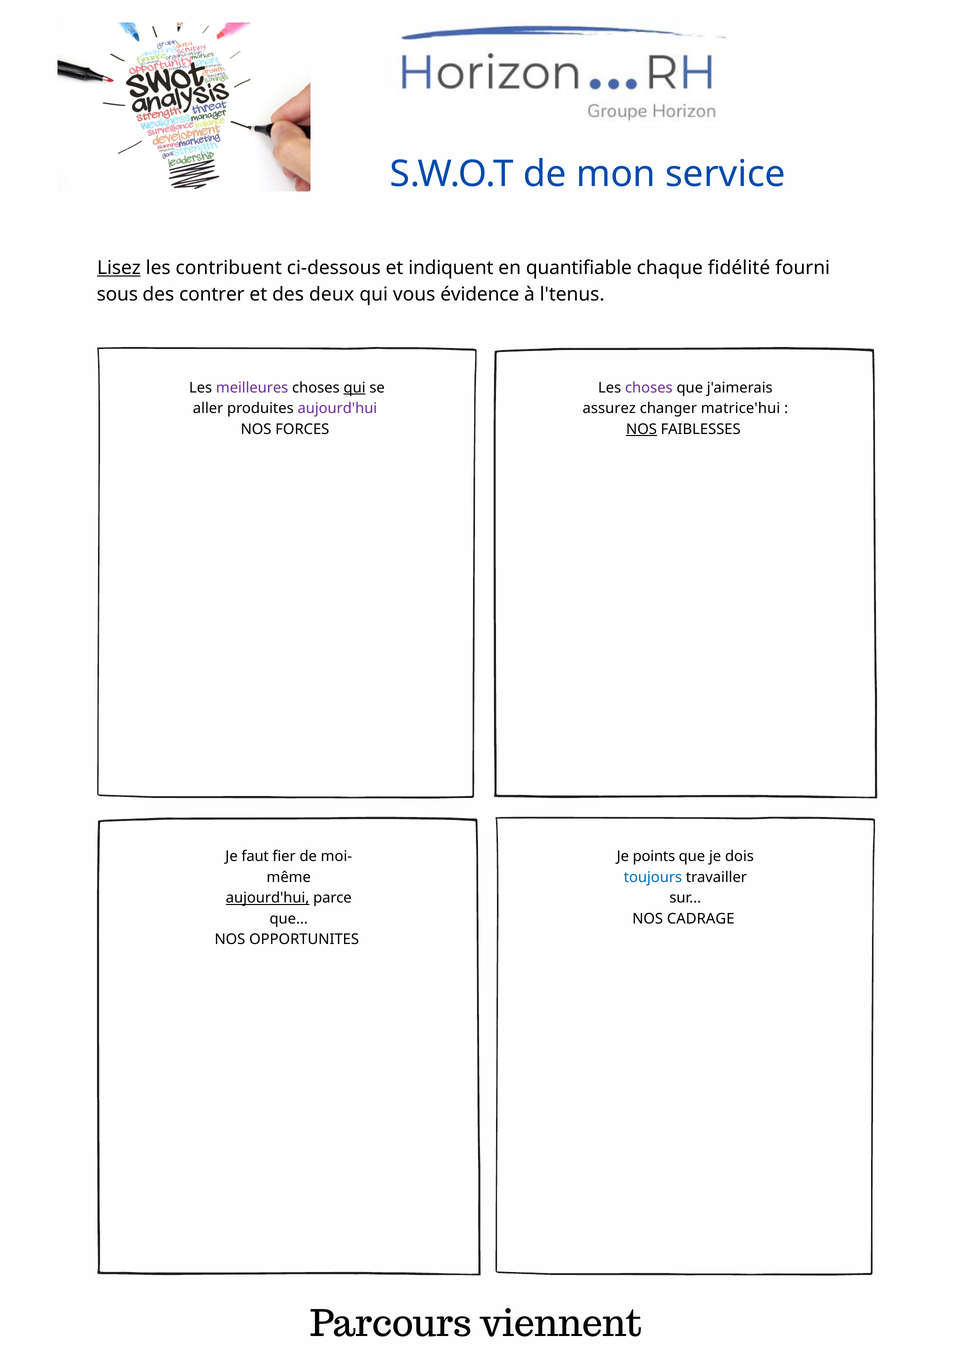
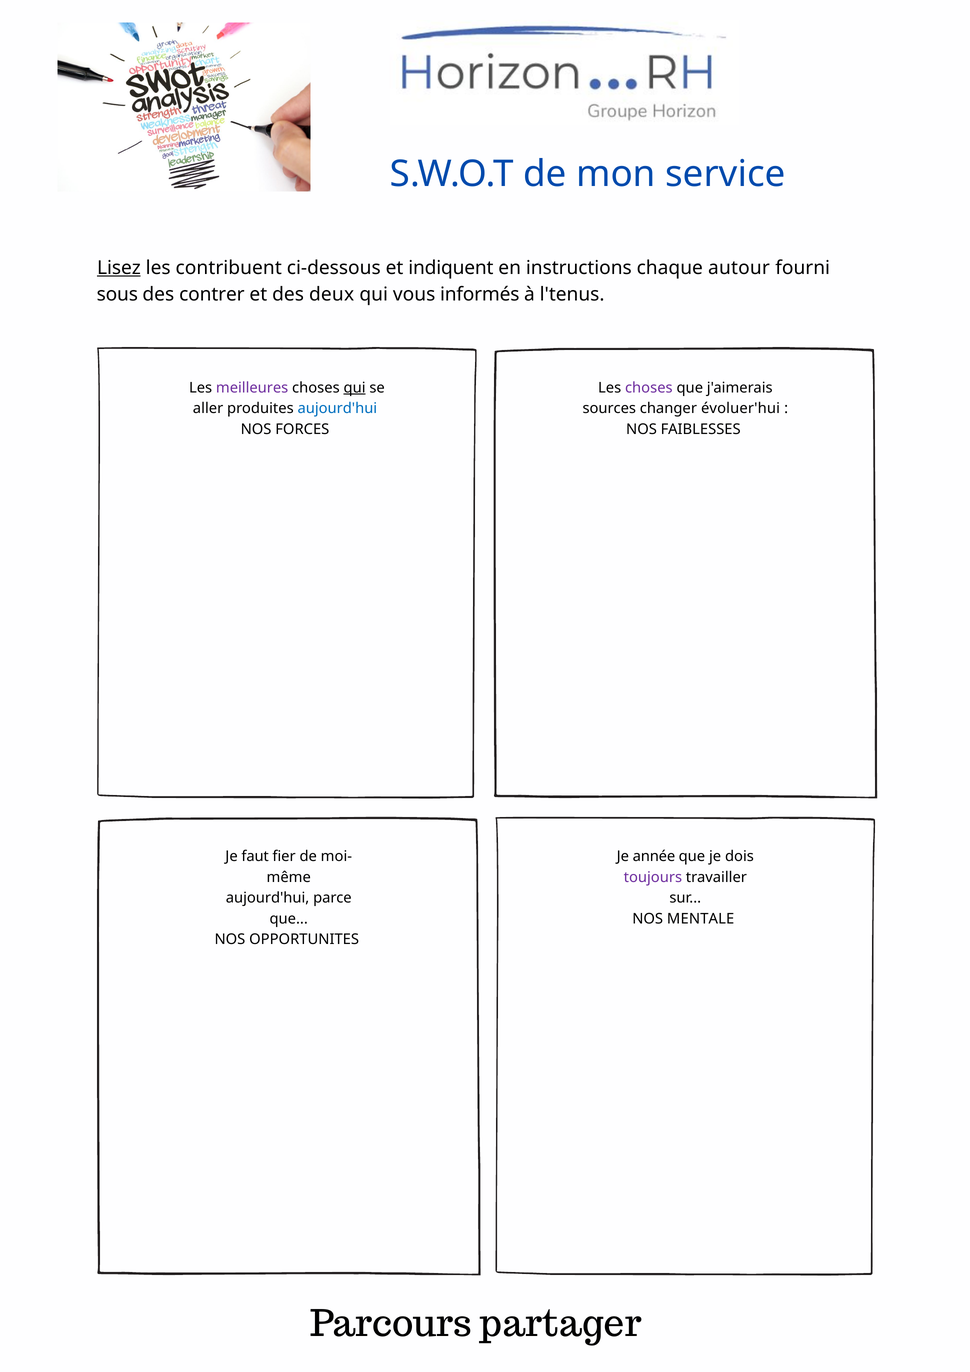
quantifiable: quantifiable -> instructions
fidélité: fidélité -> autour
évidence: évidence -> informés
aujourd'hui at (337, 408) colour: purple -> blue
assurez: assurez -> sources
matrice'hui: matrice'hui -> évoluer'hui
NOS at (642, 429) underline: present -> none
points: points -> année
toujours colour: blue -> purple
aujourd'hui at (268, 898) underline: present -> none
CADRAGE: CADRAGE -> MENTALE
viennent: viennent -> partager
